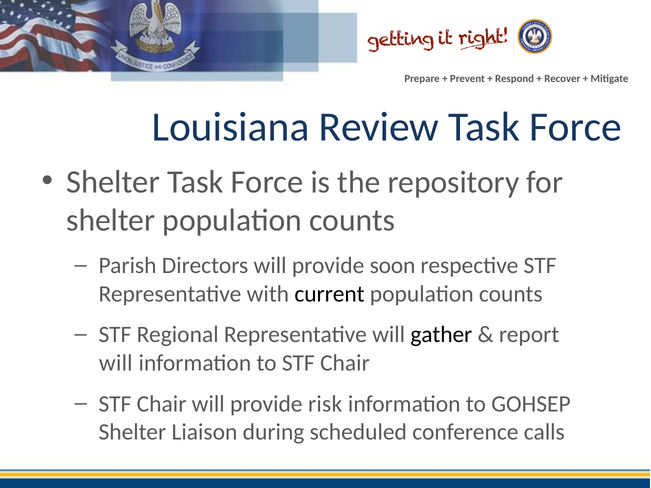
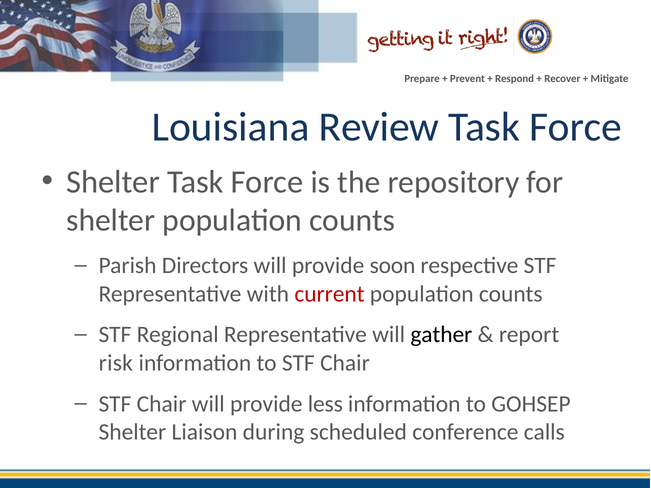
current colour: black -> red
will at (116, 363): will -> risk
risk: risk -> less
